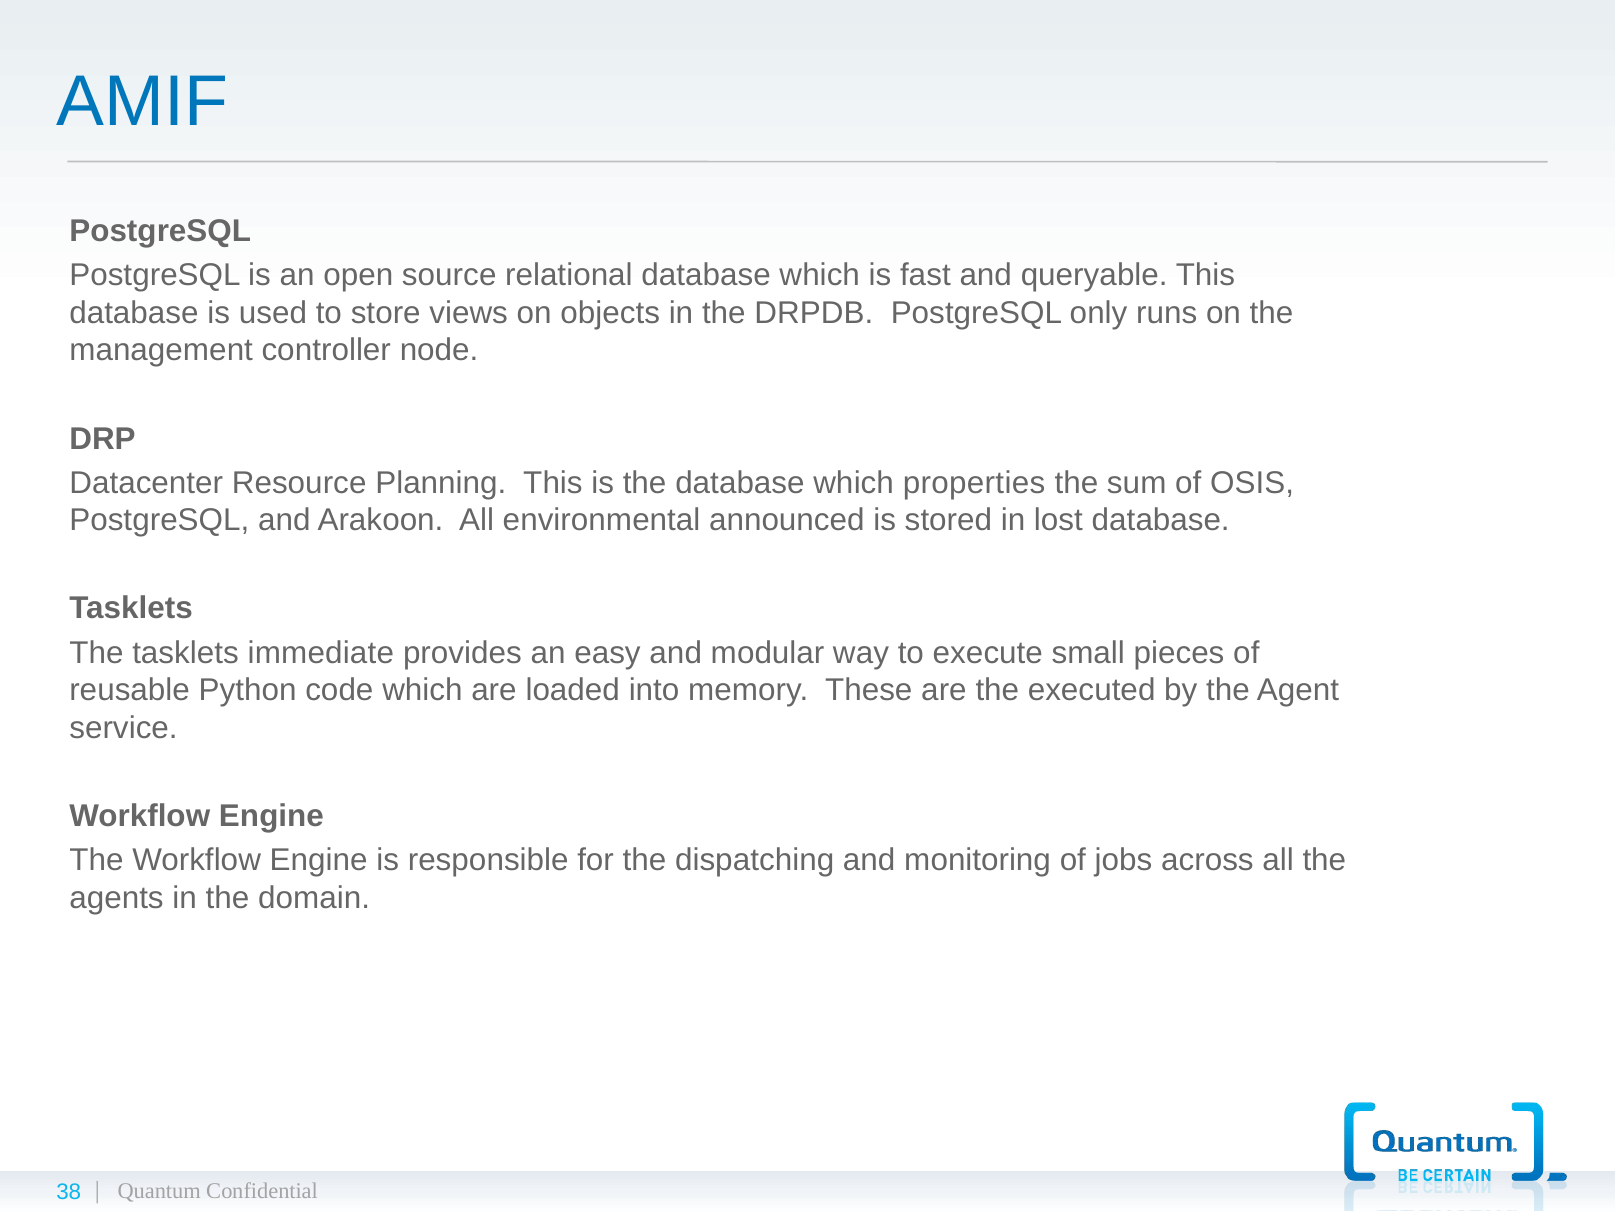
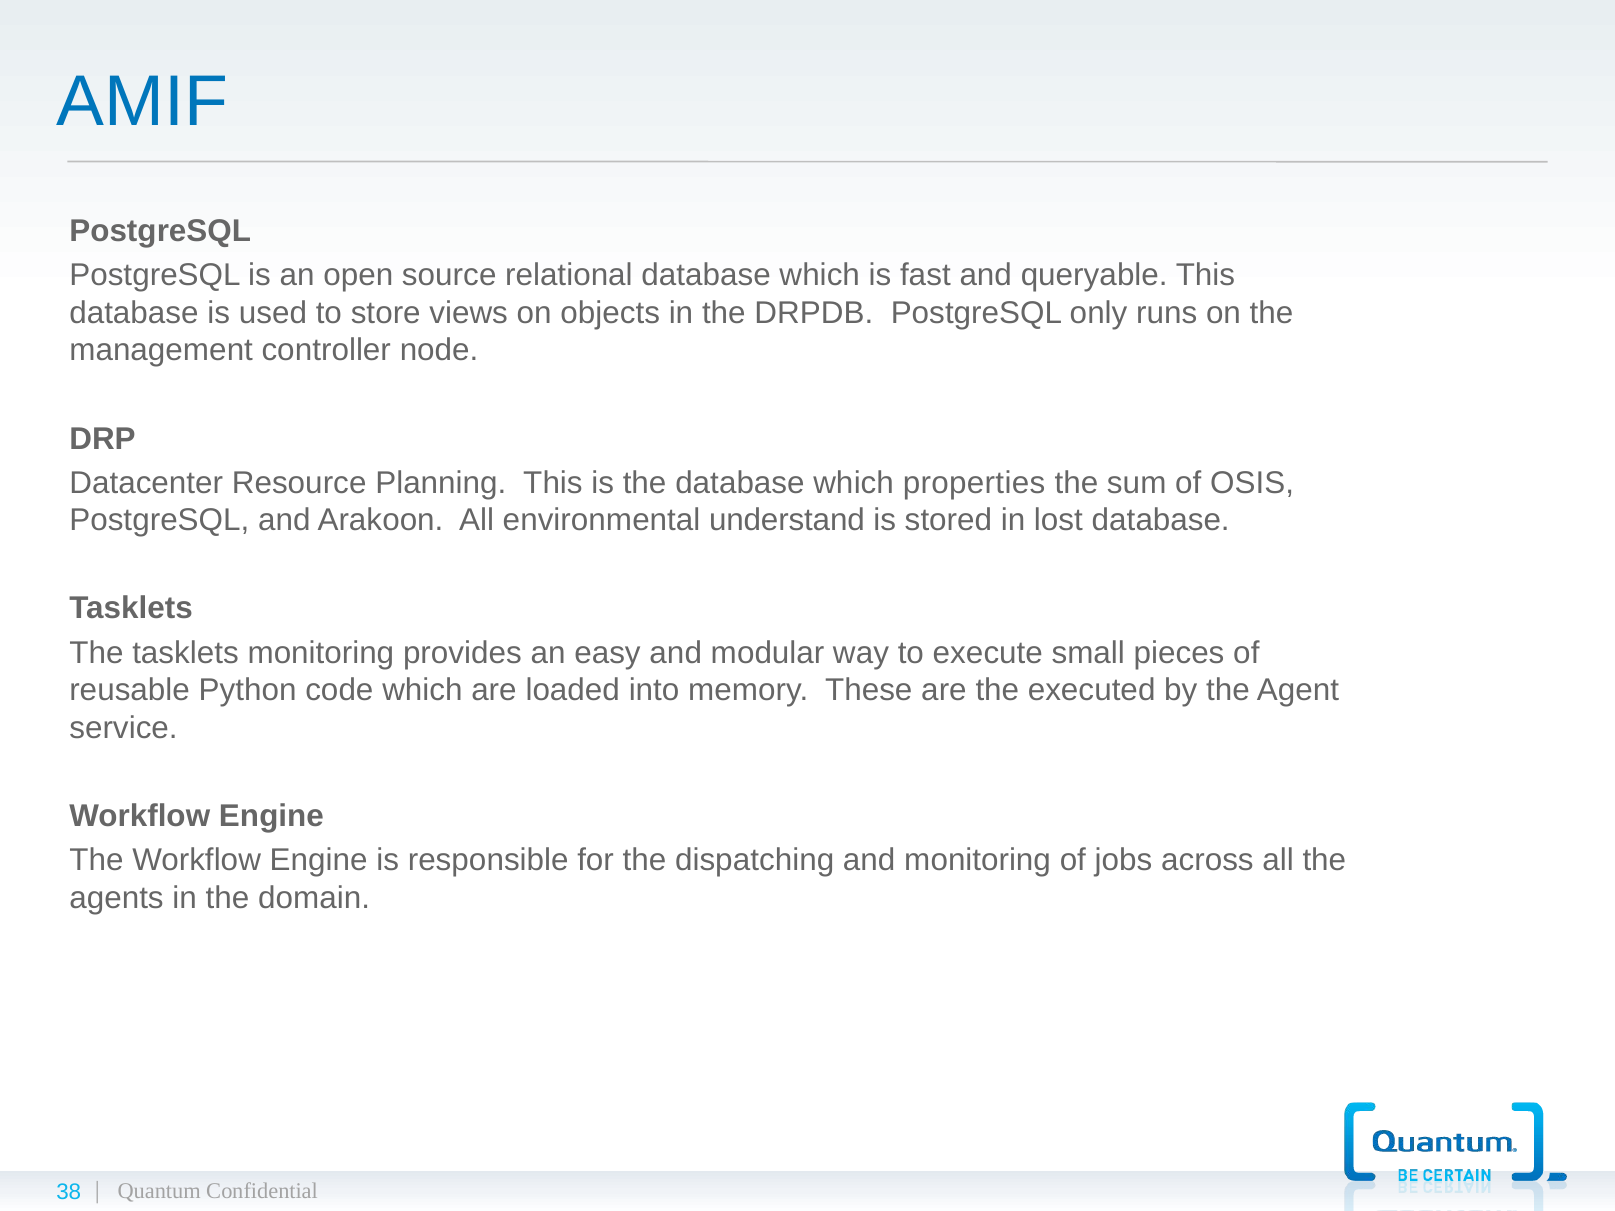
announced: announced -> understand
tasklets immediate: immediate -> monitoring
